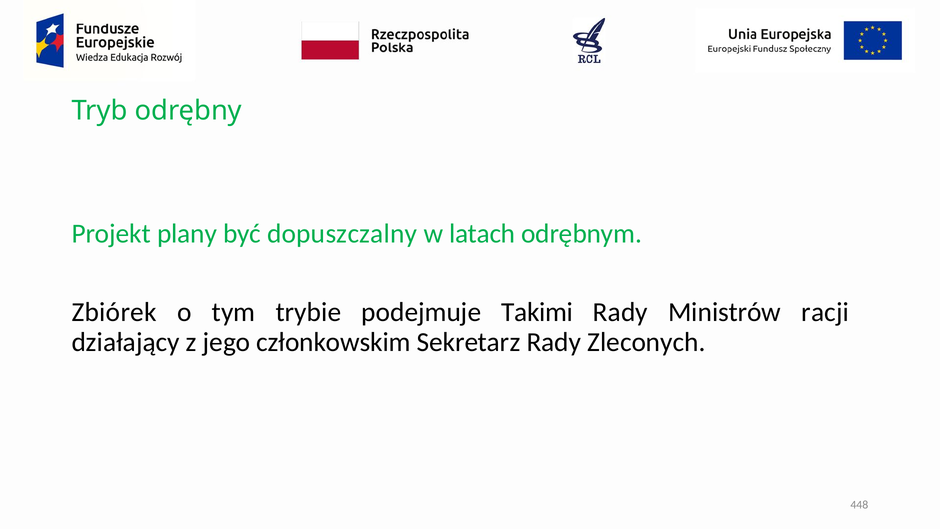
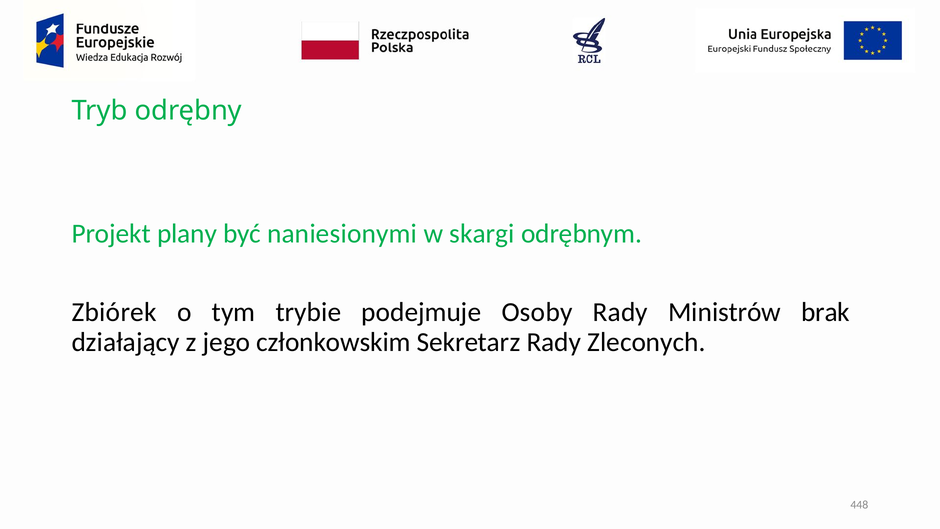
dopuszczalny: dopuszczalny -> naniesionymi
latach: latach -> skargi
Takimi: Takimi -> Osoby
racji: racji -> brak
